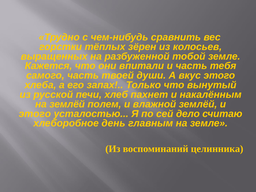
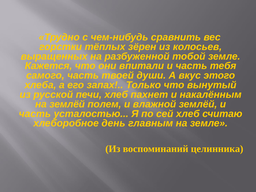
этого at (35, 114): этого -> часть
сей дело: дело -> хлеб
